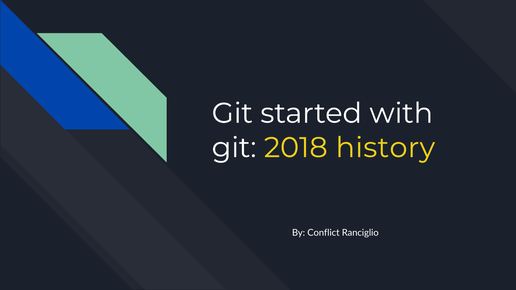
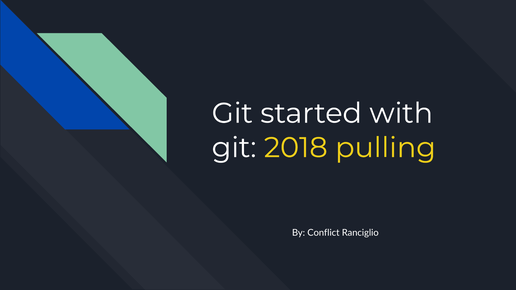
history: history -> pulling
